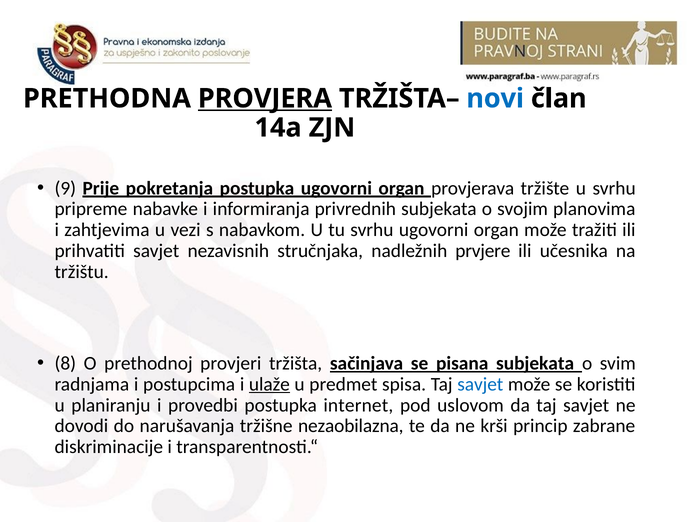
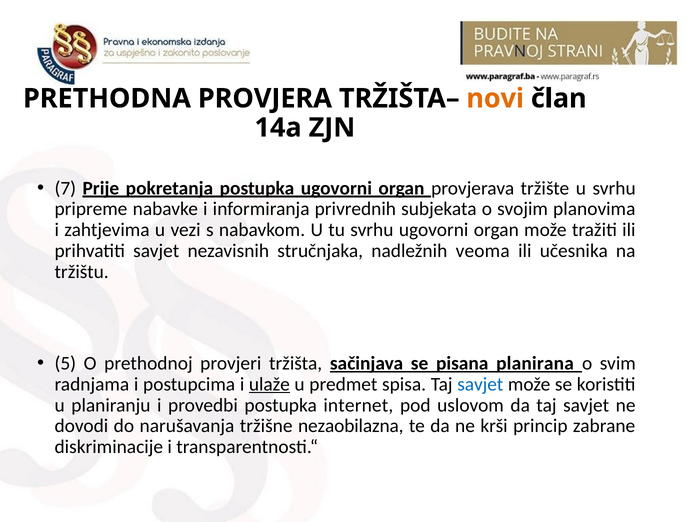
PROVJERA underline: present -> none
novi colour: blue -> orange
9: 9 -> 7
prvjere: prvjere -> veoma
8 at (65, 364): 8 -> 5
pisana subjekata: subjekata -> planirana
